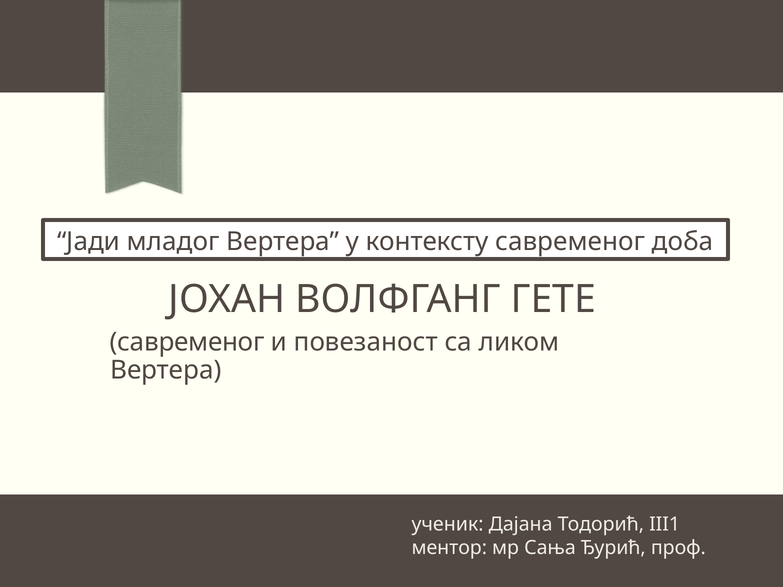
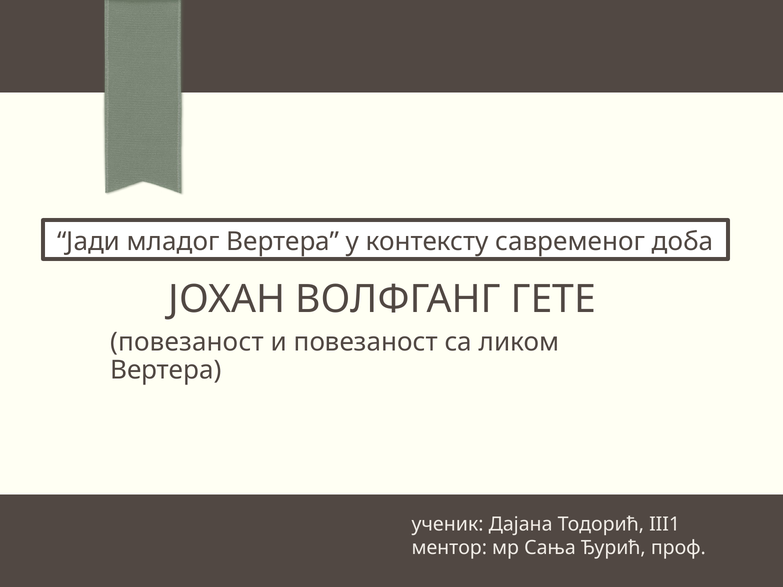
савременог at (187, 342): савременог -> повезаност
